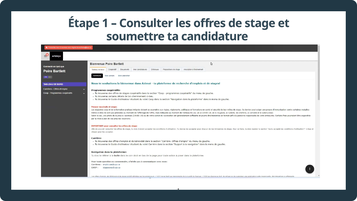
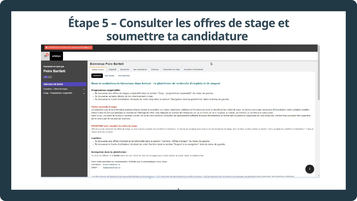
Étape 1: 1 -> 5
